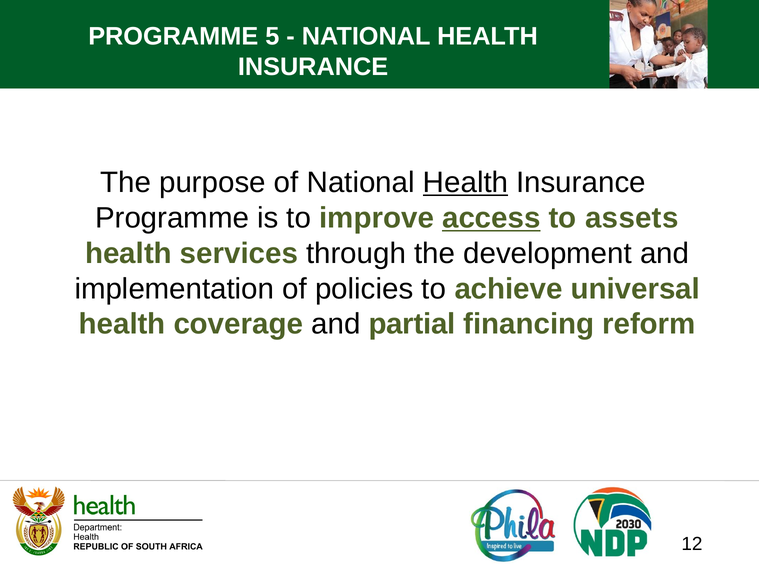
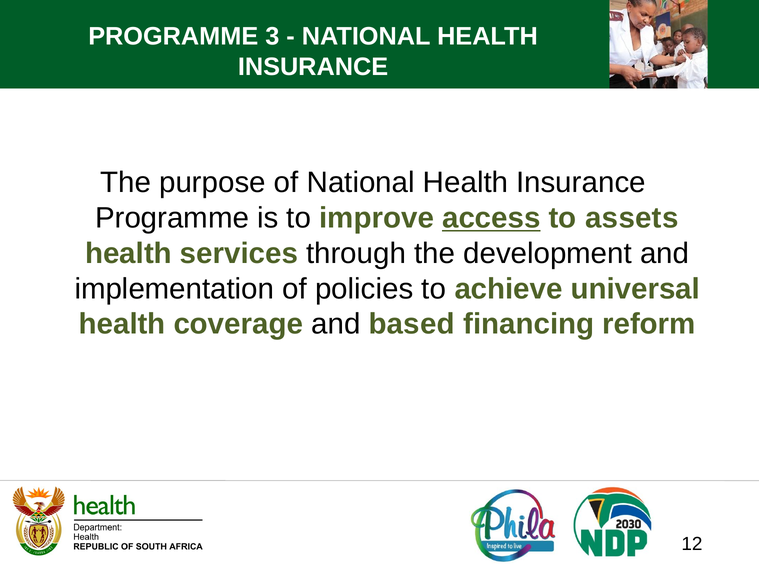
5: 5 -> 3
Health at (466, 183) underline: present -> none
partial: partial -> based
